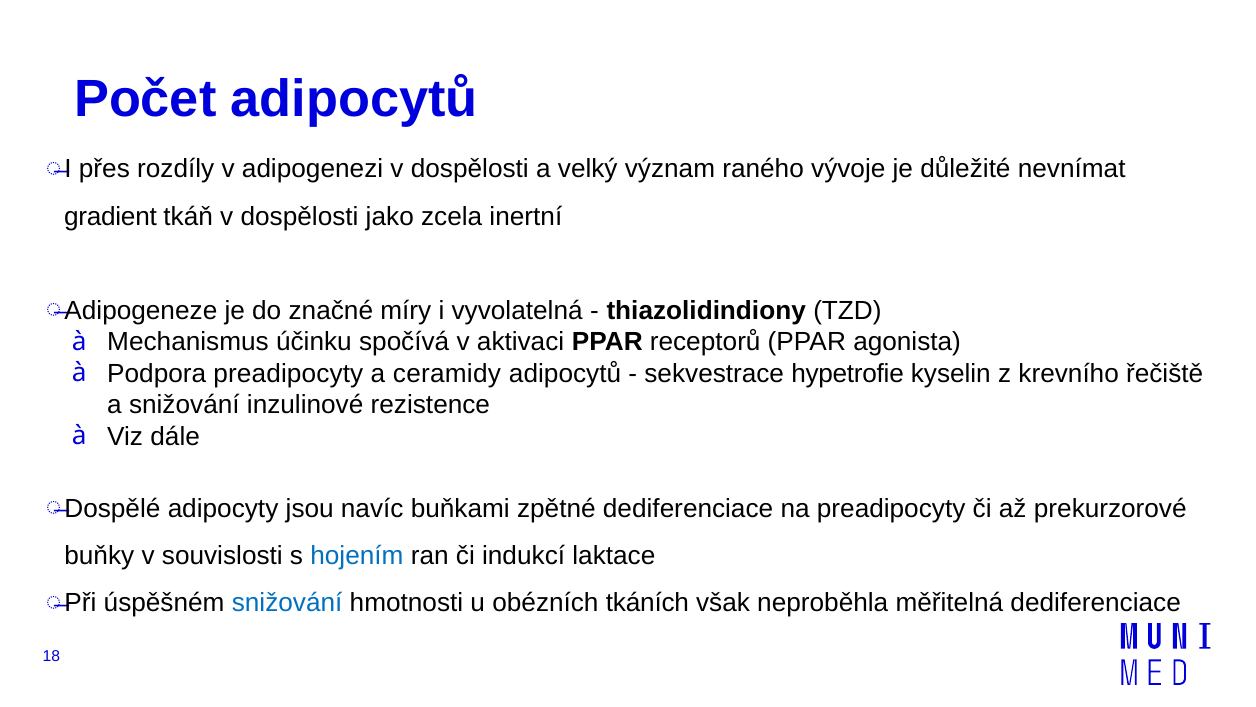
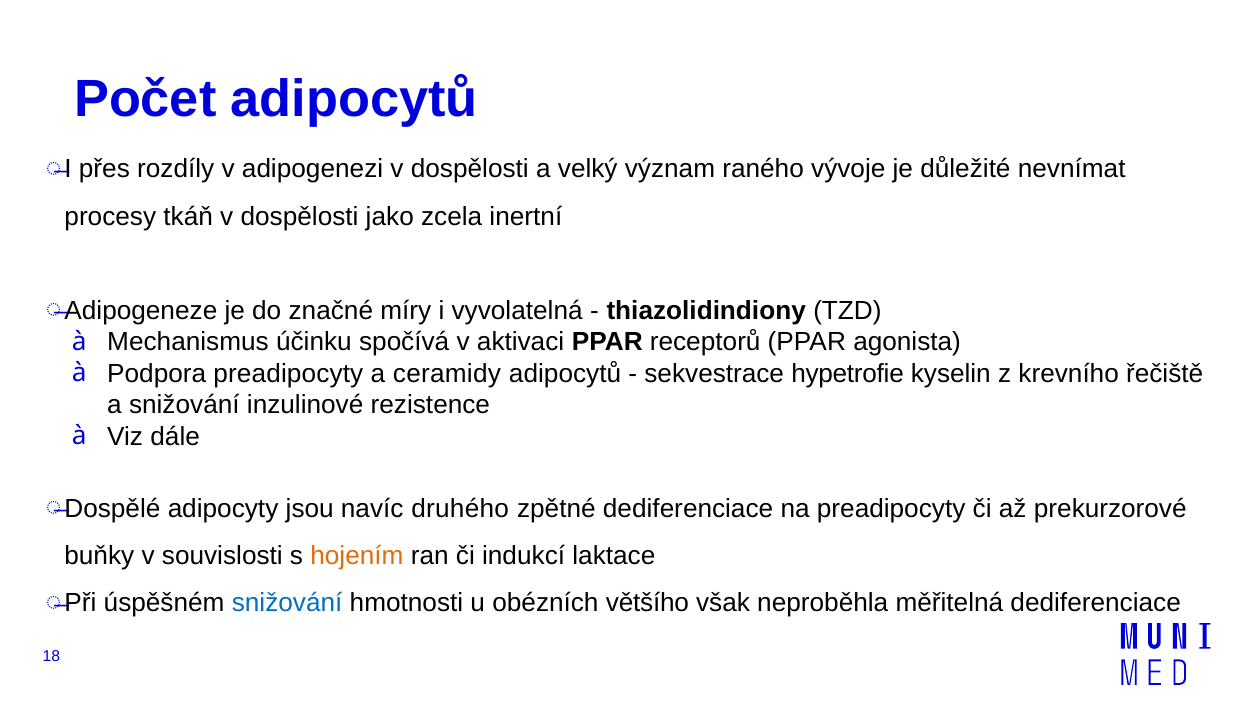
gradient: gradient -> procesy
buňkami: buňkami -> druhého
hojením colour: blue -> orange
tkáních: tkáních -> většího
